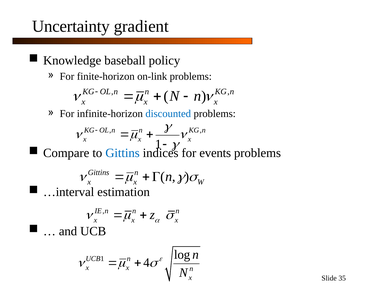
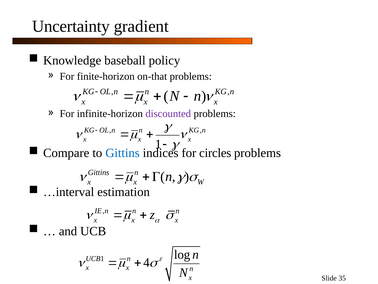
on-link: on-link -> on-that
discounted colour: blue -> purple
events: events -> circles
